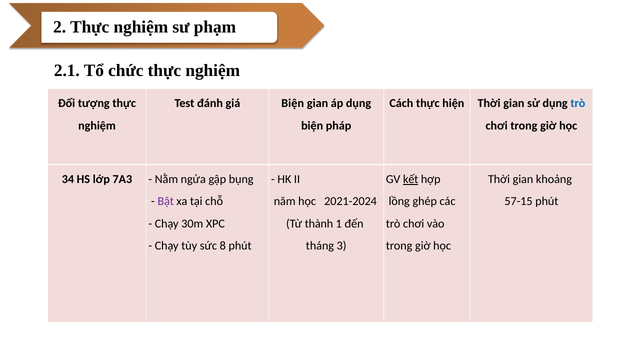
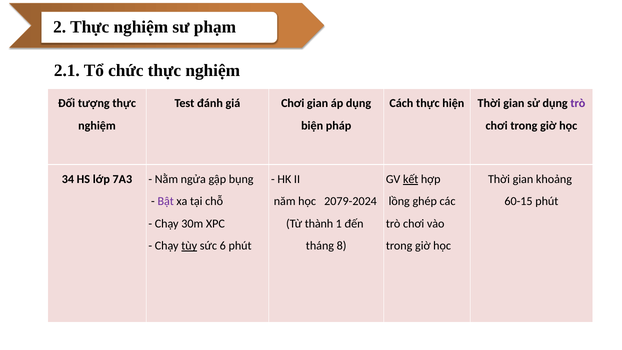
giá Biện: Biện -> Chơi
trò at (578, 103) colour: blue -> purple
2021-2024: 2021-2024 -> 2079-2024
57-15: 57-15 -> 60-15
tùy underline: none -> present
8: 8 -> 6
3: 3 -> 8
